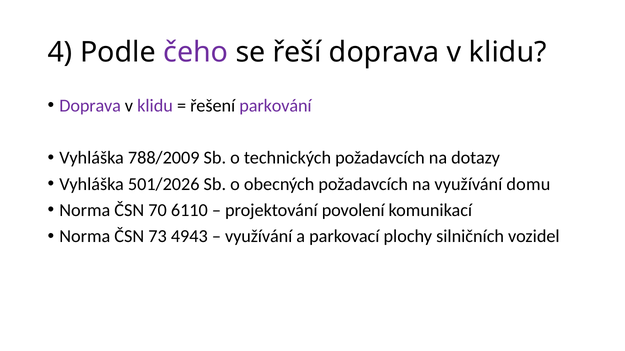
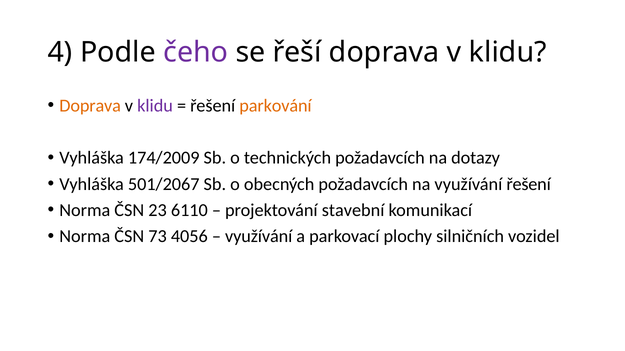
Doprava at (90, 106) colour: purple -> orange
parkování colour: purple -> orange
788/2009: 788/2009 -> 174/2009
501/2026: 501/2026 -> 501/2067
využívání domu: domu -> řešení
70: 70 -> 23
povolení: povolení -> stavební
4943: 4943 -> 4056
